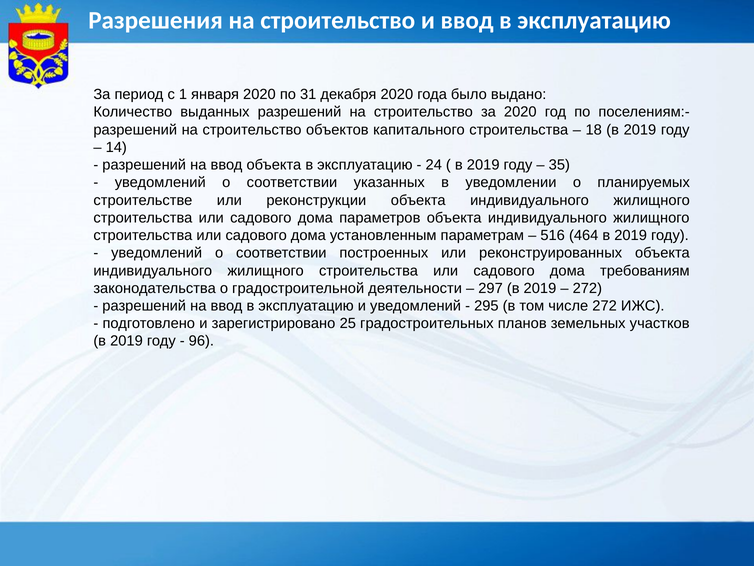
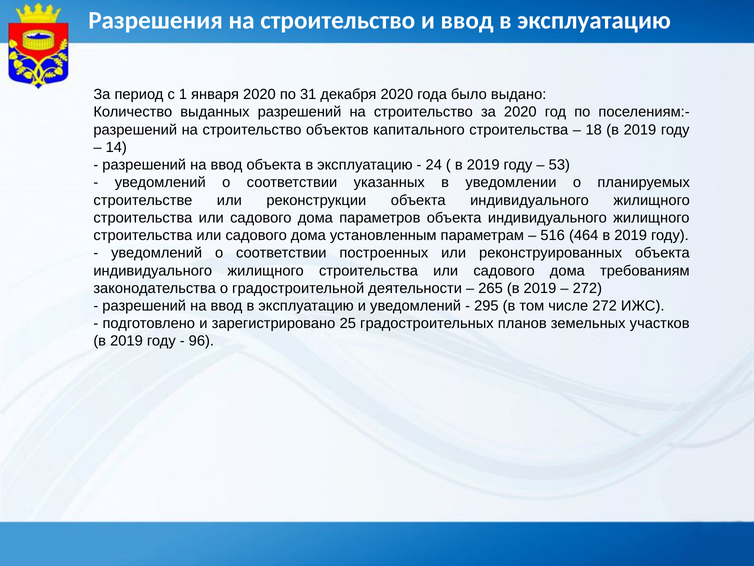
35: 35 -> 53
297: 297 -> 265
